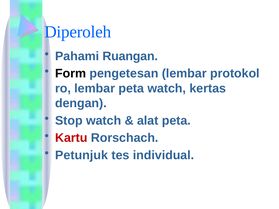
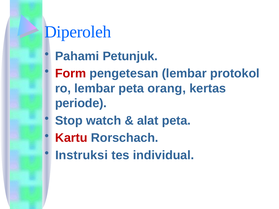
Ruangan: Ruangan -> Petunjuk
Form colour: black -> red
peta watch: watch -> orang
dengan: dengan -> periode
Petunjuk: Petunjuk -> Instruksi
